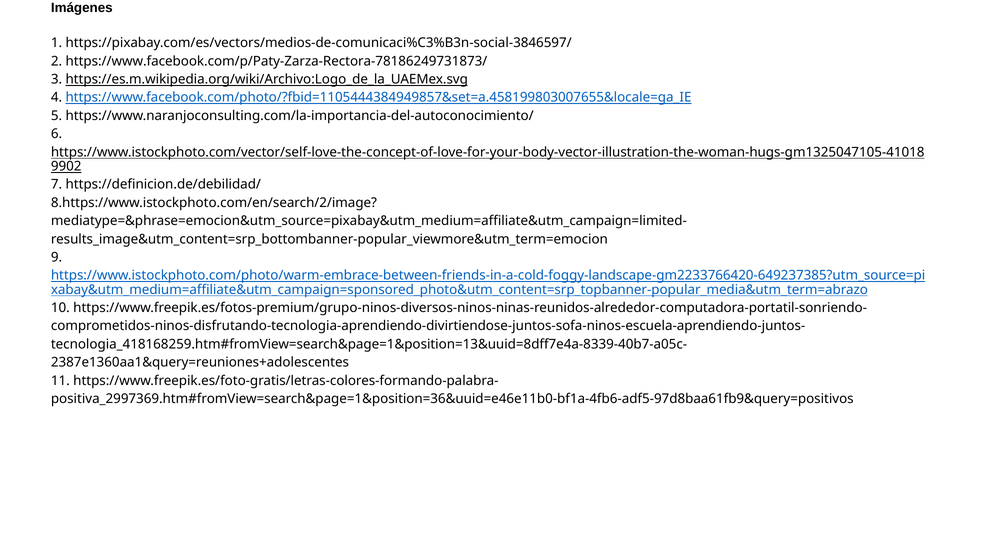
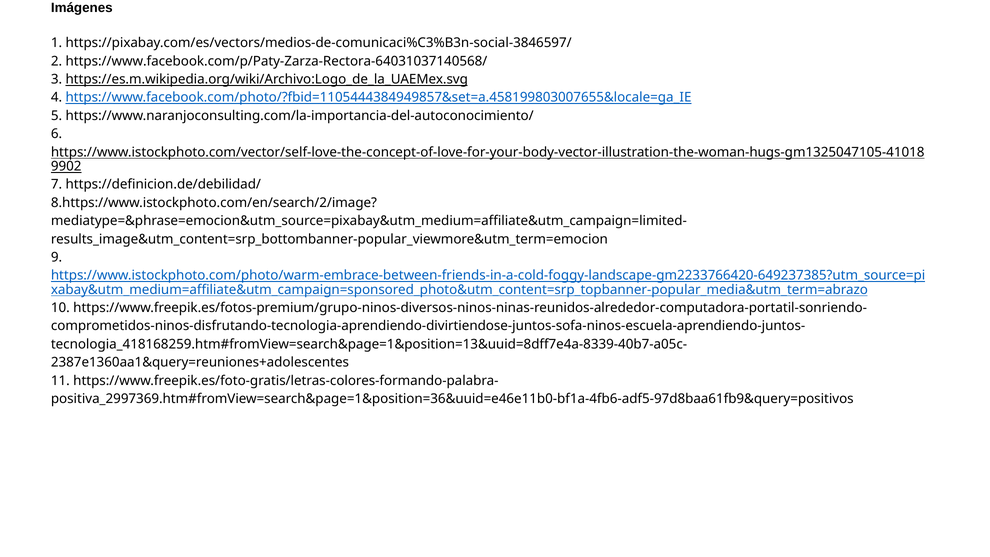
https://www.facebook.com/p/Paty-Zarza-Rectora-78186249731873/: https://www.facebook.com/p/Paty-Zarza-Rectora-78186249731873/ -> https://www.facebook.com/p/Paty-Zarza-Rectora-64031037140568/
